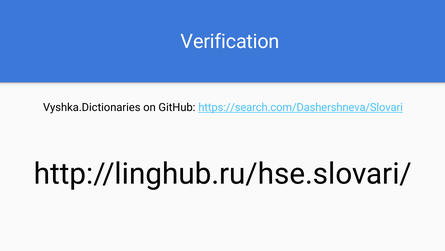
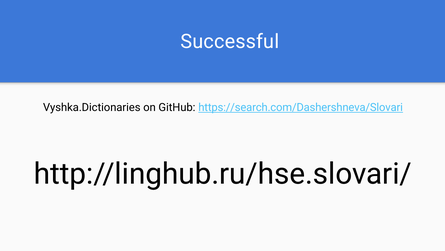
Verification: Verification -> Successful
